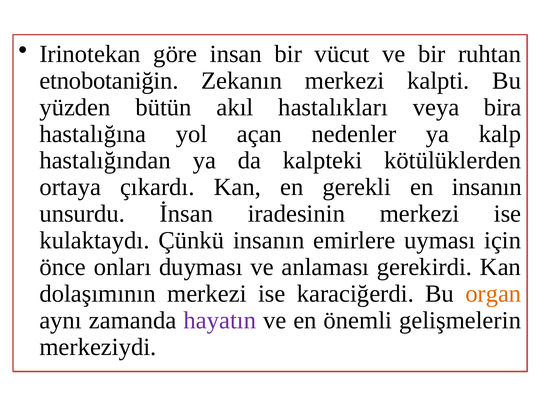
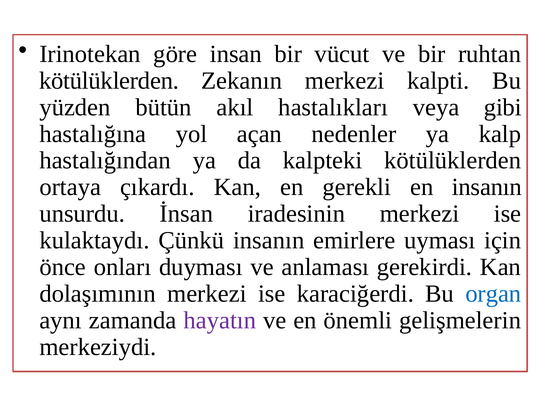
etnobotaniğin at (109, 81): etnobotaniğin -> kötülüklerden
bira: bira -> gibi
organ colour: orange -> blue
